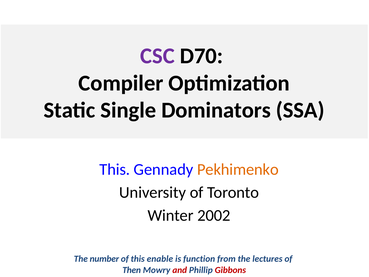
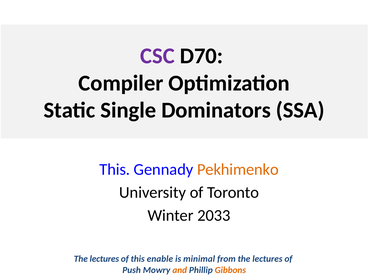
2002: 2002 -> 2033
number at (104, 259): number -> lectures
function: function -> minimal
Then: Then -> Push
and colour: red -> orange
Gibbons colour: red -> orange
